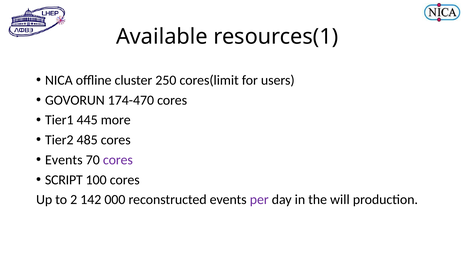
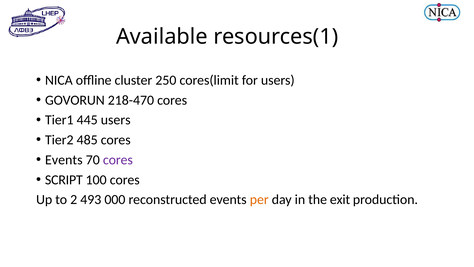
174-470: 174-470 -> 218-470
445 more: more -> users
142: 142 -> 493
per colour: purple -> orange
will: will -> exit
